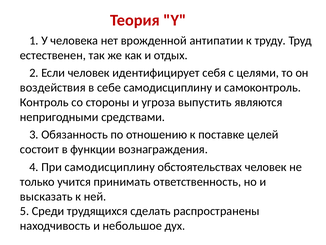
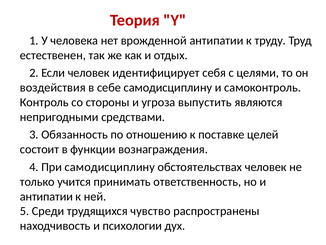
высказать at (46, 196): высказать -> антипатии
сделать: сделать -> чувство
небольшое: небольшое -> психологии
